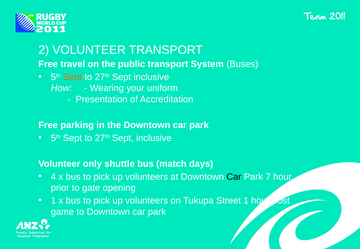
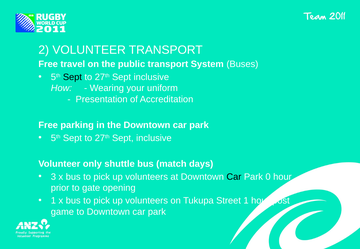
Sept at (72, 77) colour: orange -> black
4: 4 -> 3
7: 7 -> 0
